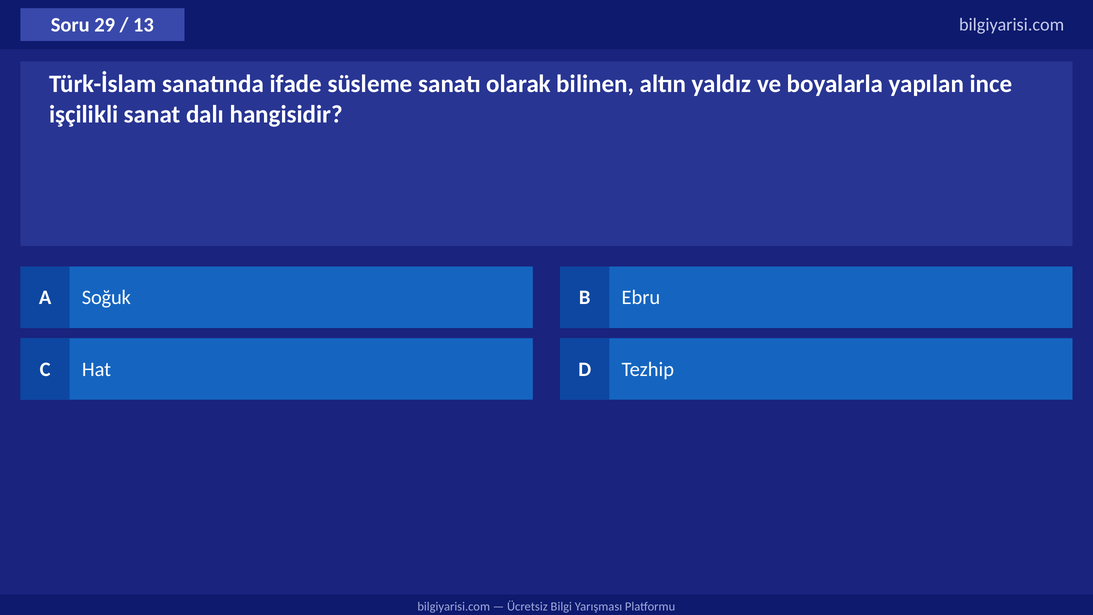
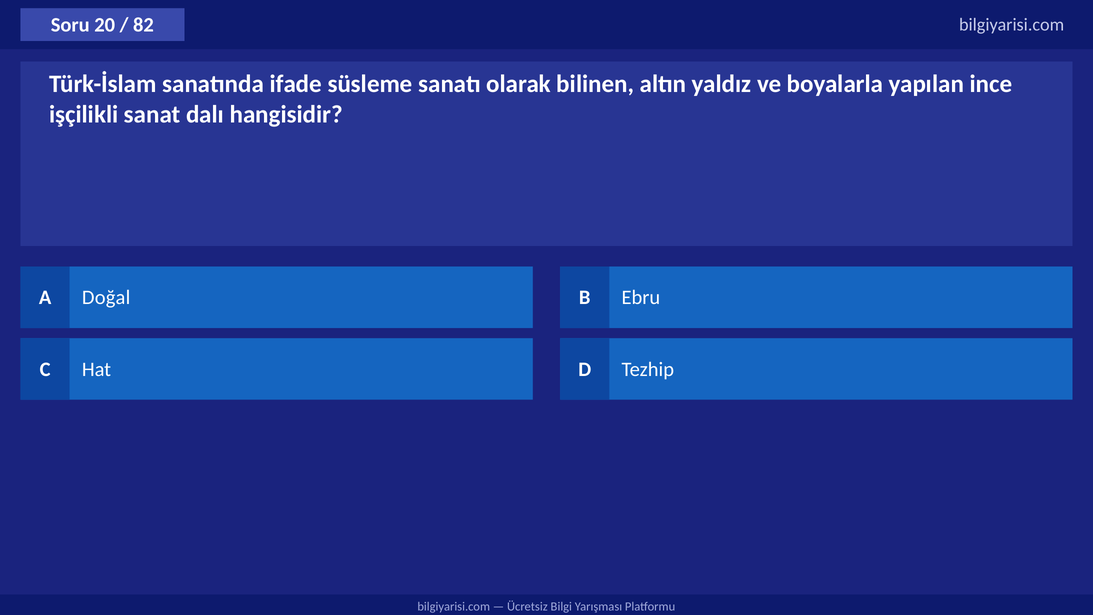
29: 29 -> 20
13: 13 -> 82
Soğuk: Soğuk -> Doğal
